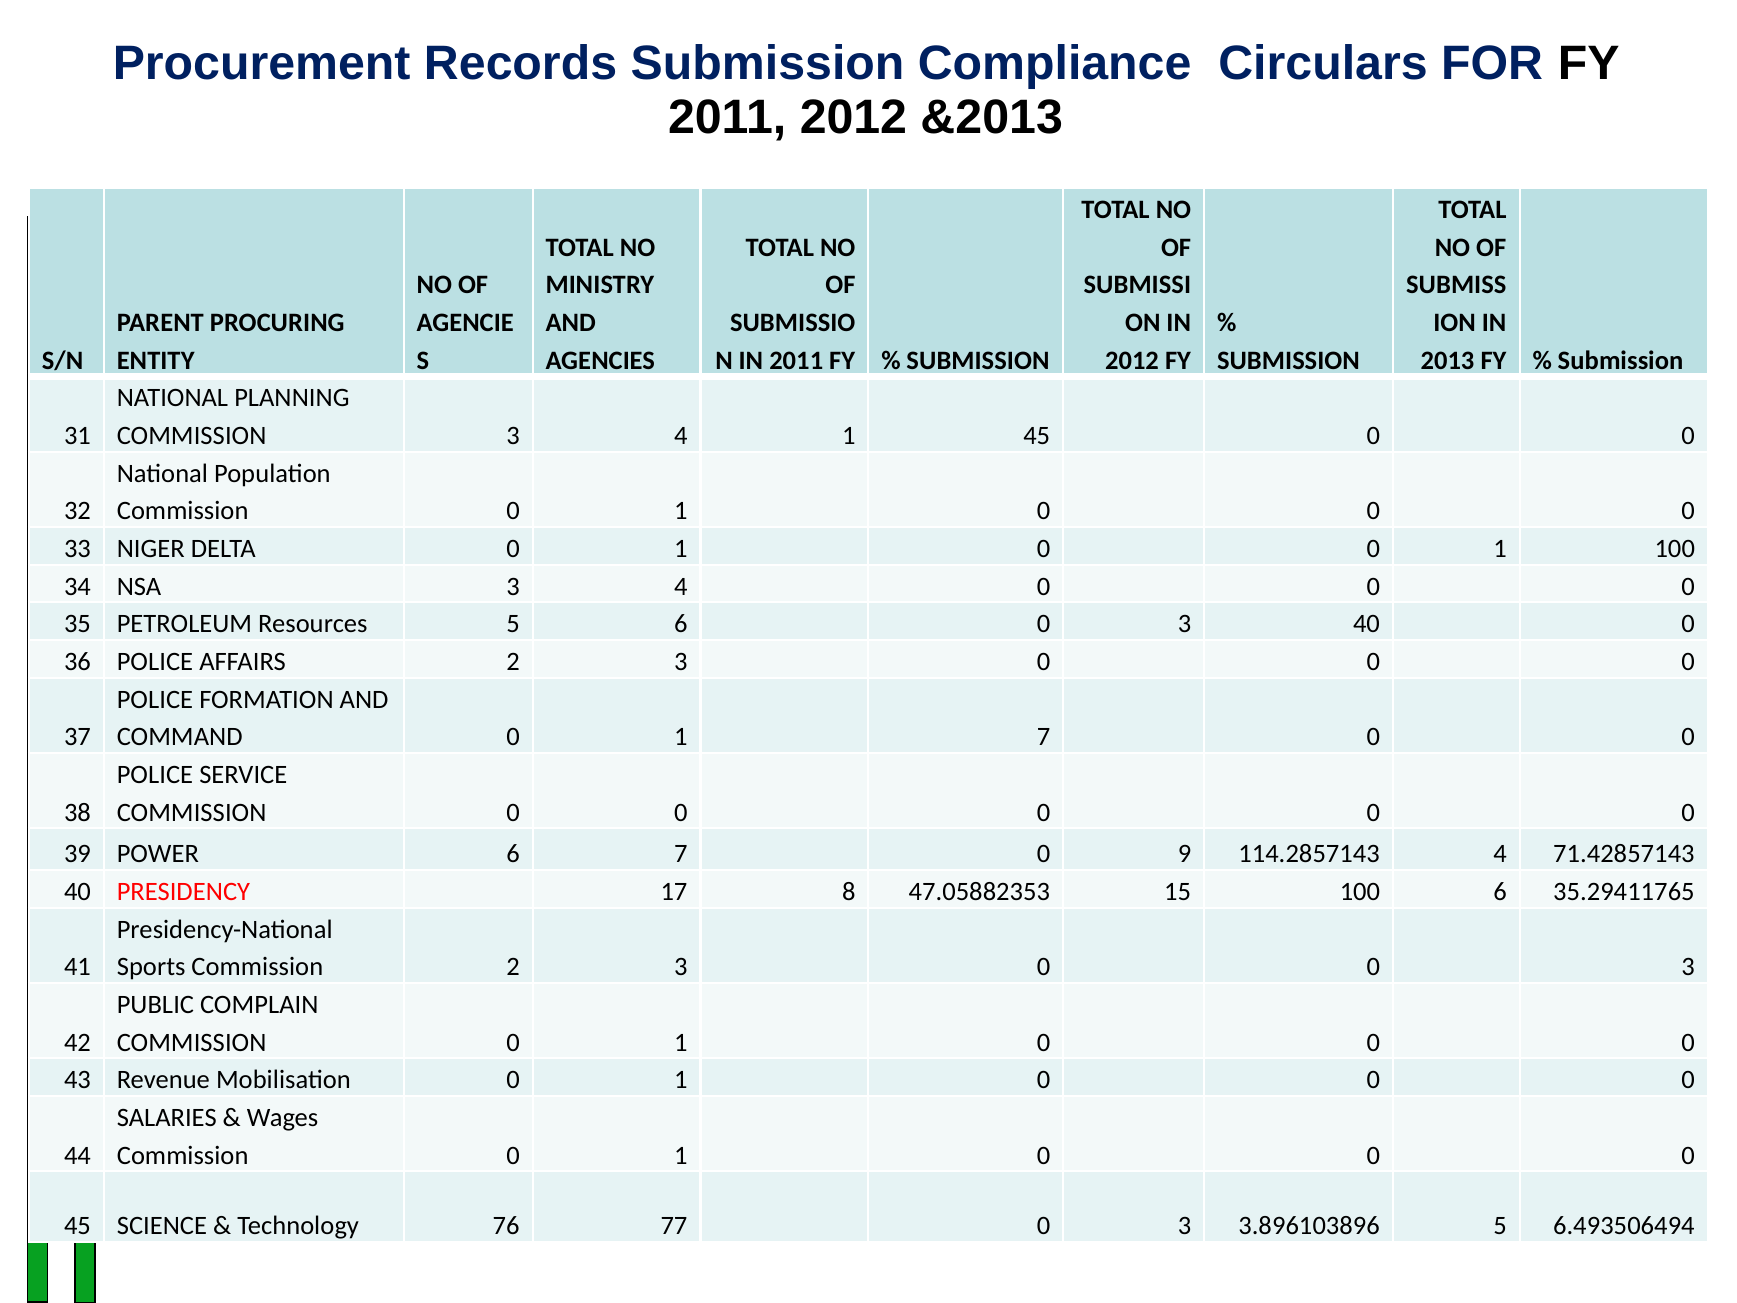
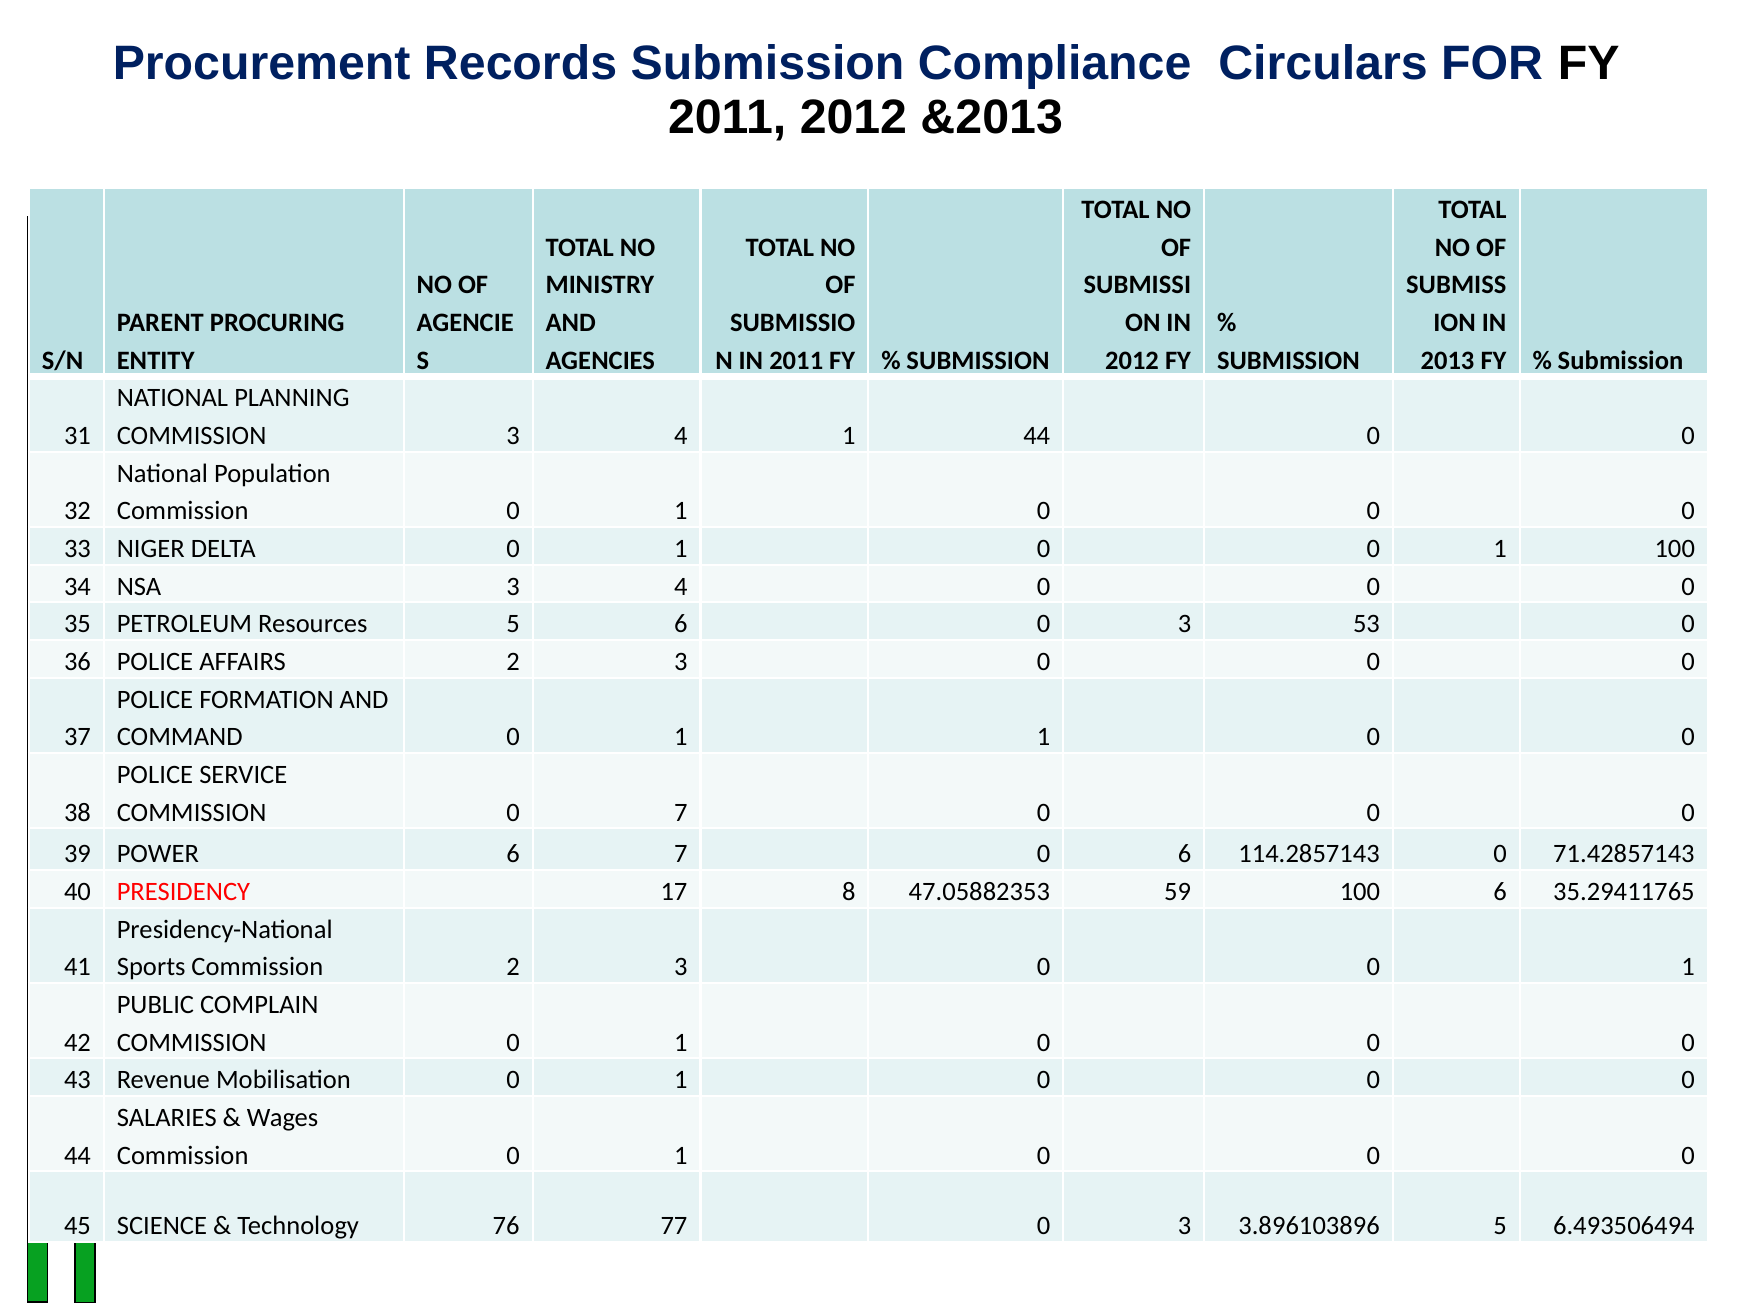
1 45: 45 -> 44
3 40: 40 -> 53
1 7: 7 -> 1
COMMISSION 0 0: 0 -> 7
0 9: 9 -> 6
114.2857143 4: 4 -> 0
15: 15 -> 59
3 0 0 3: 3 -> 1
